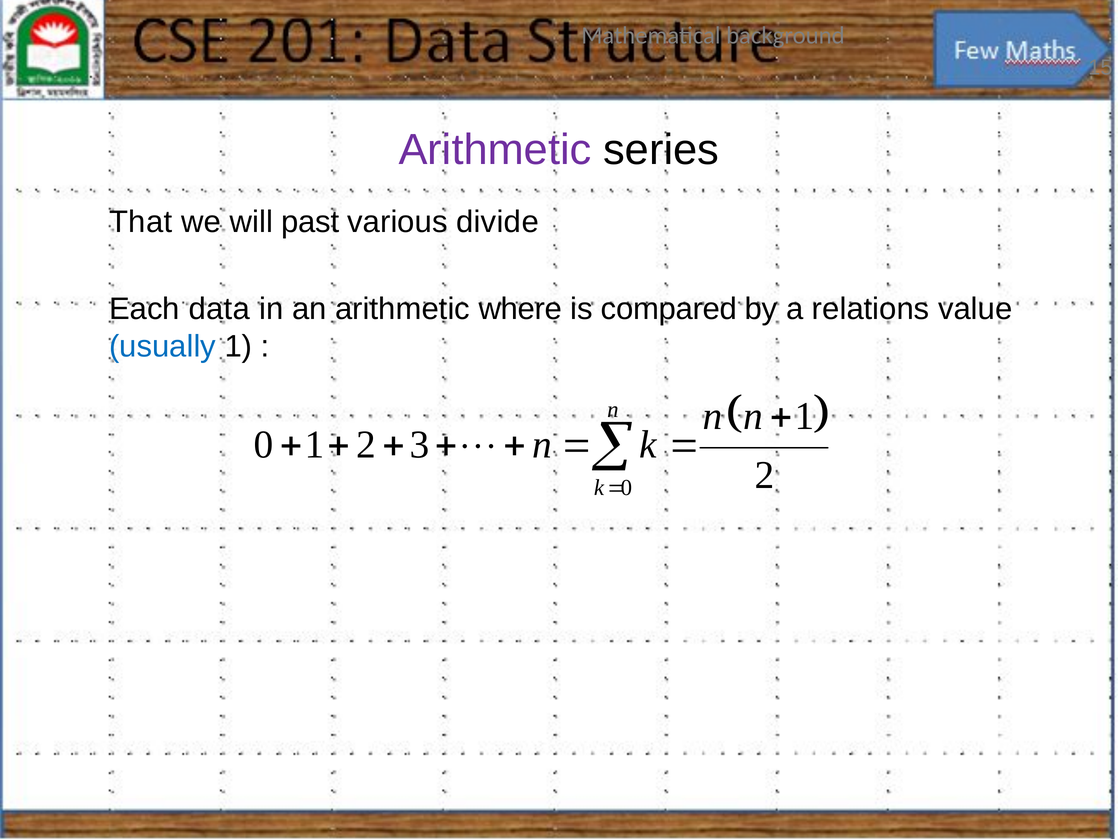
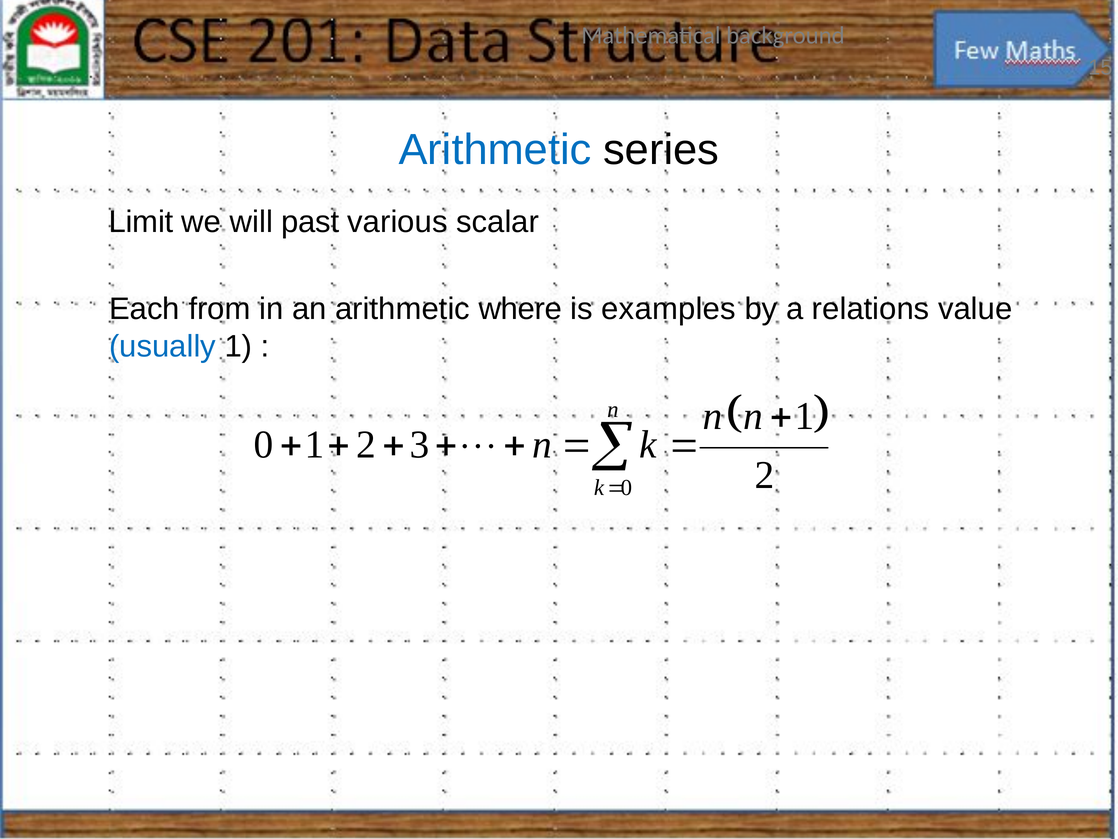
Arithmetic at (495, 150) colour: purple -> blue
That: That -> Limit
divide: divide -> scalar
data: data -> from
compared: compared -> examples
